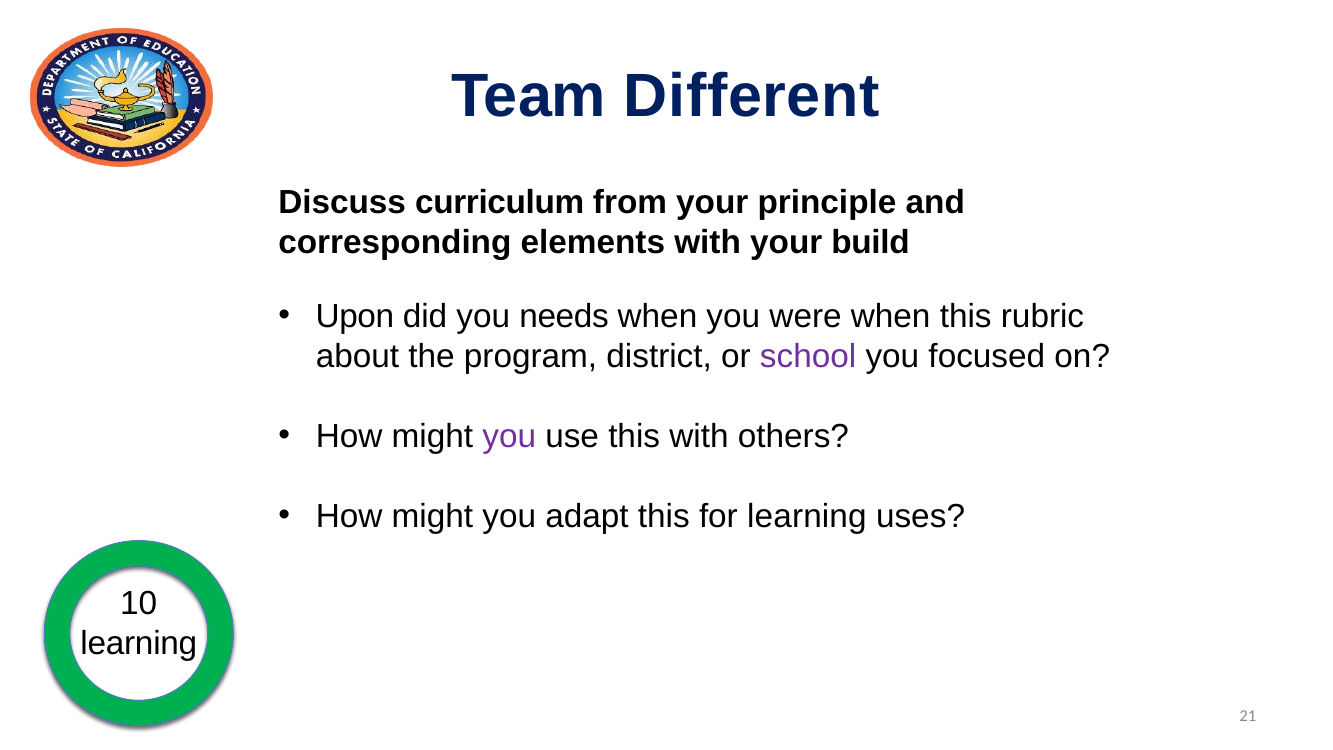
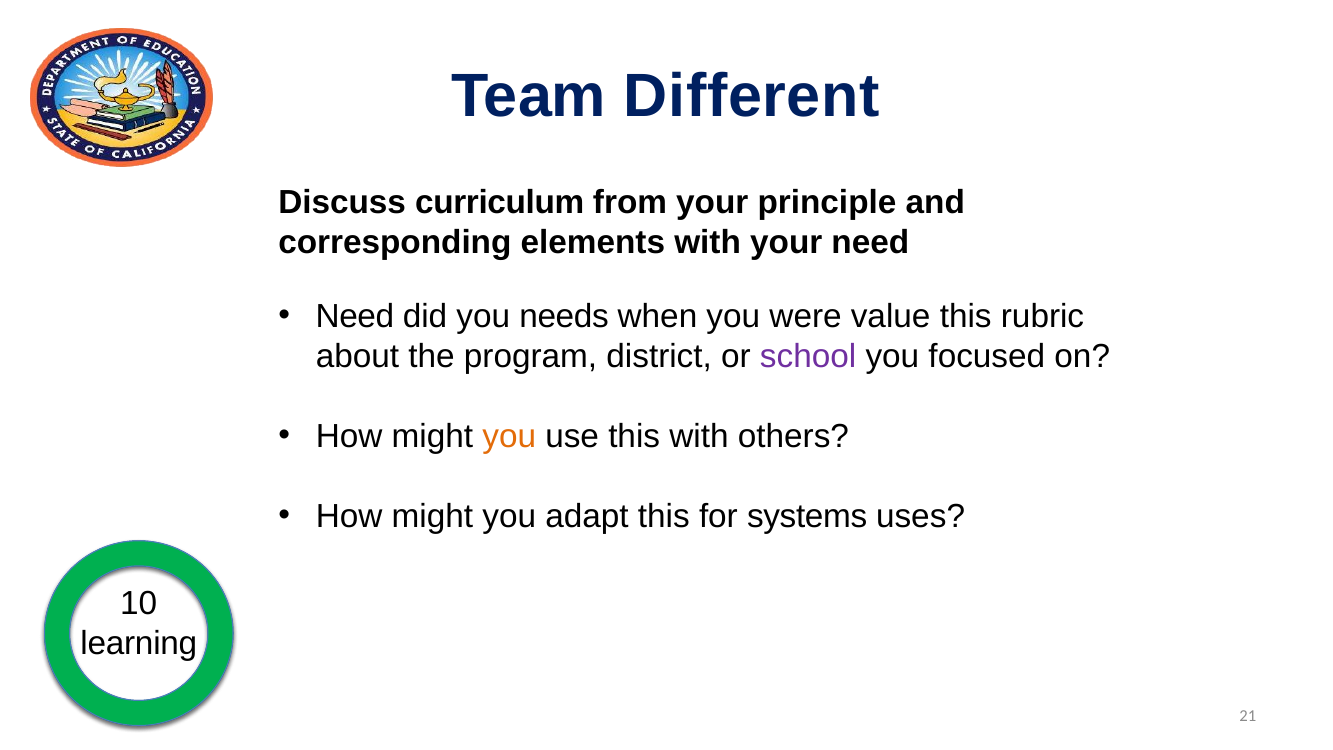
your build: build -> need
Upon at (355, 316): Upon -> Need
were when: when -> value
you at (509, 436) colour: purple -> orange
for learning: learning -> systems
